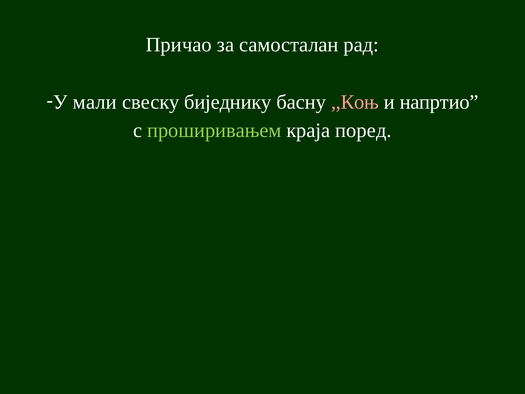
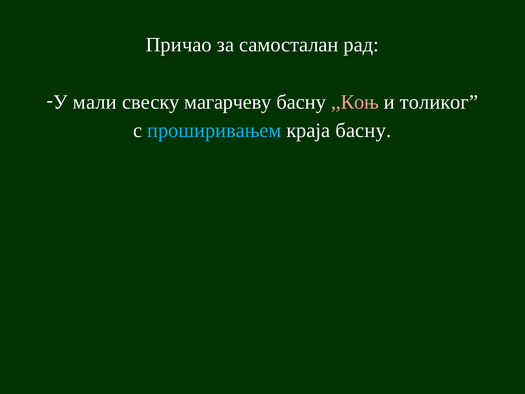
биједнику: биједнику -> магарчеву
напртио: напртио -> толиког
проширивањем colour: light green -> light blue
краја поред: поред -> басну
